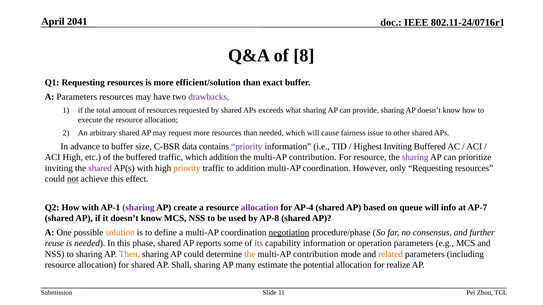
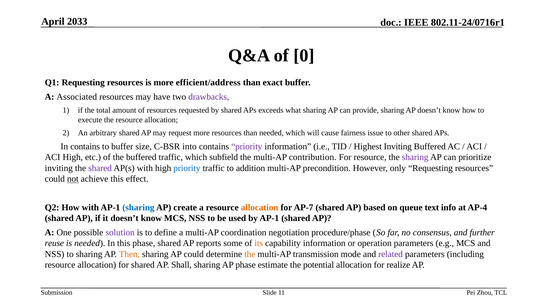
2041: 2041 -> 2033
8: 8 -> 0
efficient/solution: efficient/solution -> efficient/address
A Parameters: Parameters -> Associated
In advance: advance -> contains
data: data -> into
which addition: addition -> subfield
priority at (187, 168) colour: orange -> blue
coordination at (327, 168): coordination -> precondition
sharing at (138, 208) colour: purple -> blue
allocation at (260, 208) colour: purple -> orange
AP-4: AP-4 -> AP-7
queue will: will -> text
AP-7: AP-7 -> AP-4
by AP-8: AP-8 -> AP-1
solution colour: orange -> purple
negotiation underline: present -> none
its colour: purple -> orange
contribution at (316, 254): contribution -> transmission
related colour: orange -> purple
AP many: many -> phase
